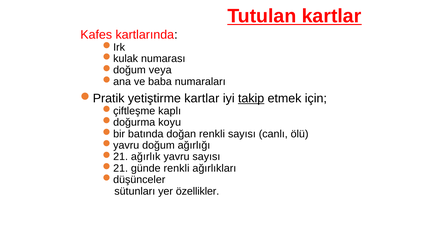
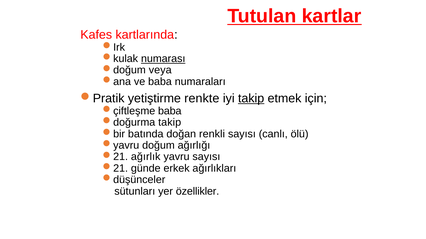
numarası underline: none -> present
yetiştirme kartlar: kartlar -> renkte
kaplı at (170, 111): kaplı -> baba
koyu at (170, 123): koyu -> takip
günde renkli: renkli -> erkek
